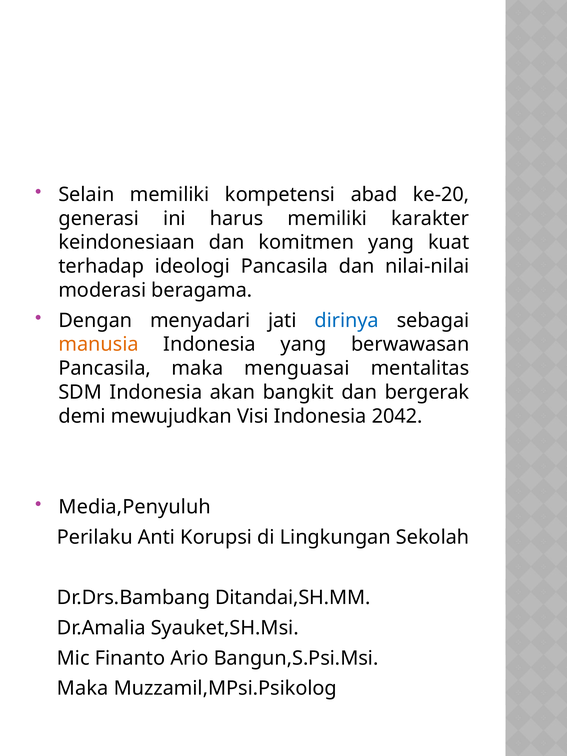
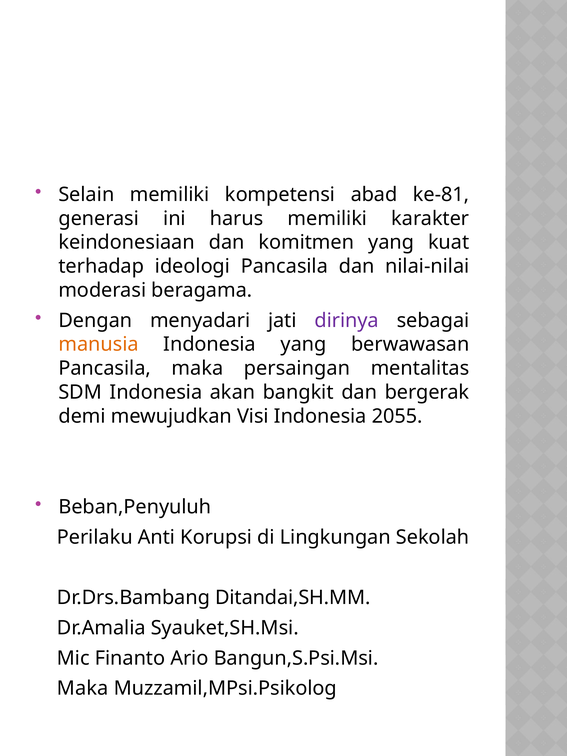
ke-20: ke-20 -> ke-81
dirinya colour: blue -> purple
menguasai: menguasai -> persaingan
2042: 2042 -> 2055
Media,Penyuluh: Media,Penyuluh -> Beban,Penyuluh
